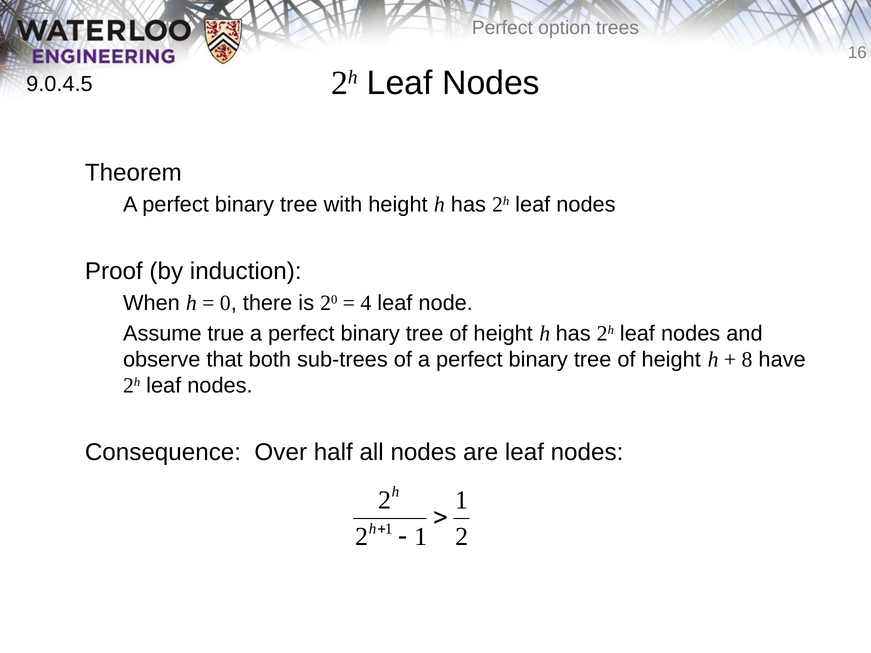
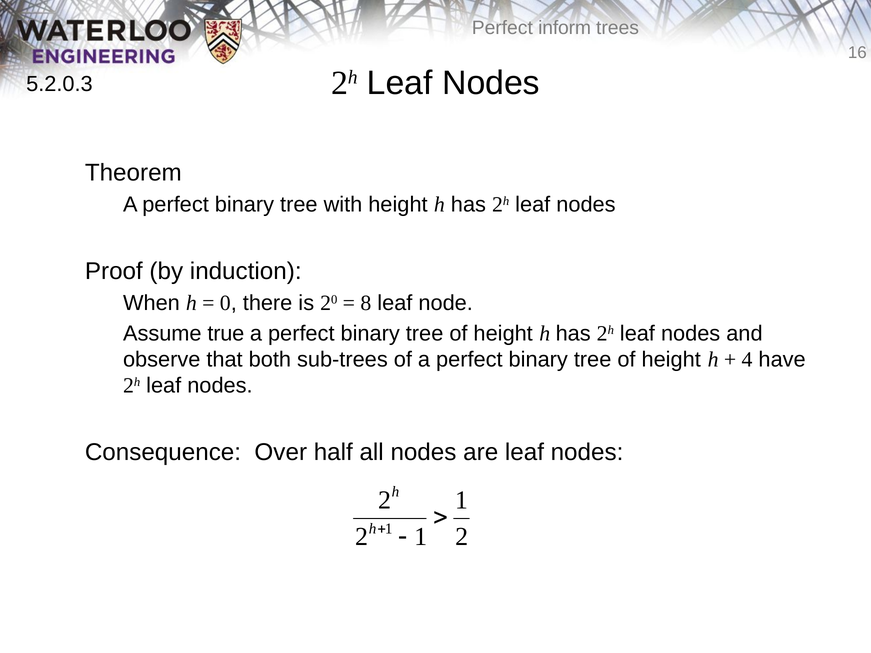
option: option -> inform
9.0.4.5: 9.0.4.5 -> 5.2.0.3
4: 4 -> 8
8: 8 -> 4
